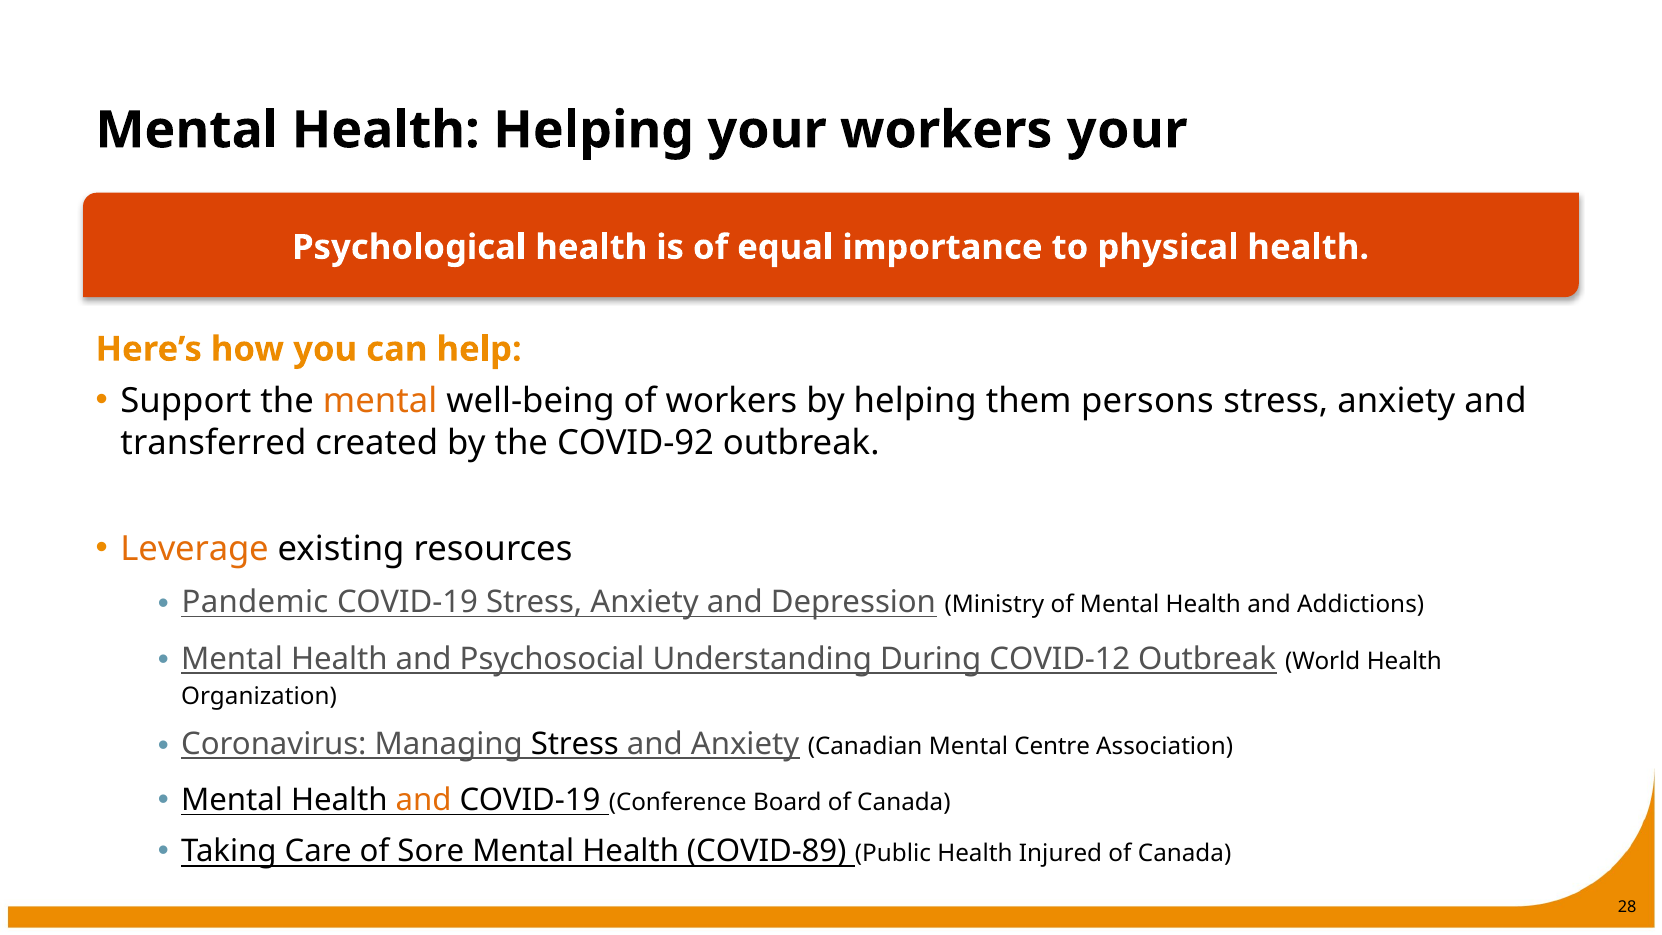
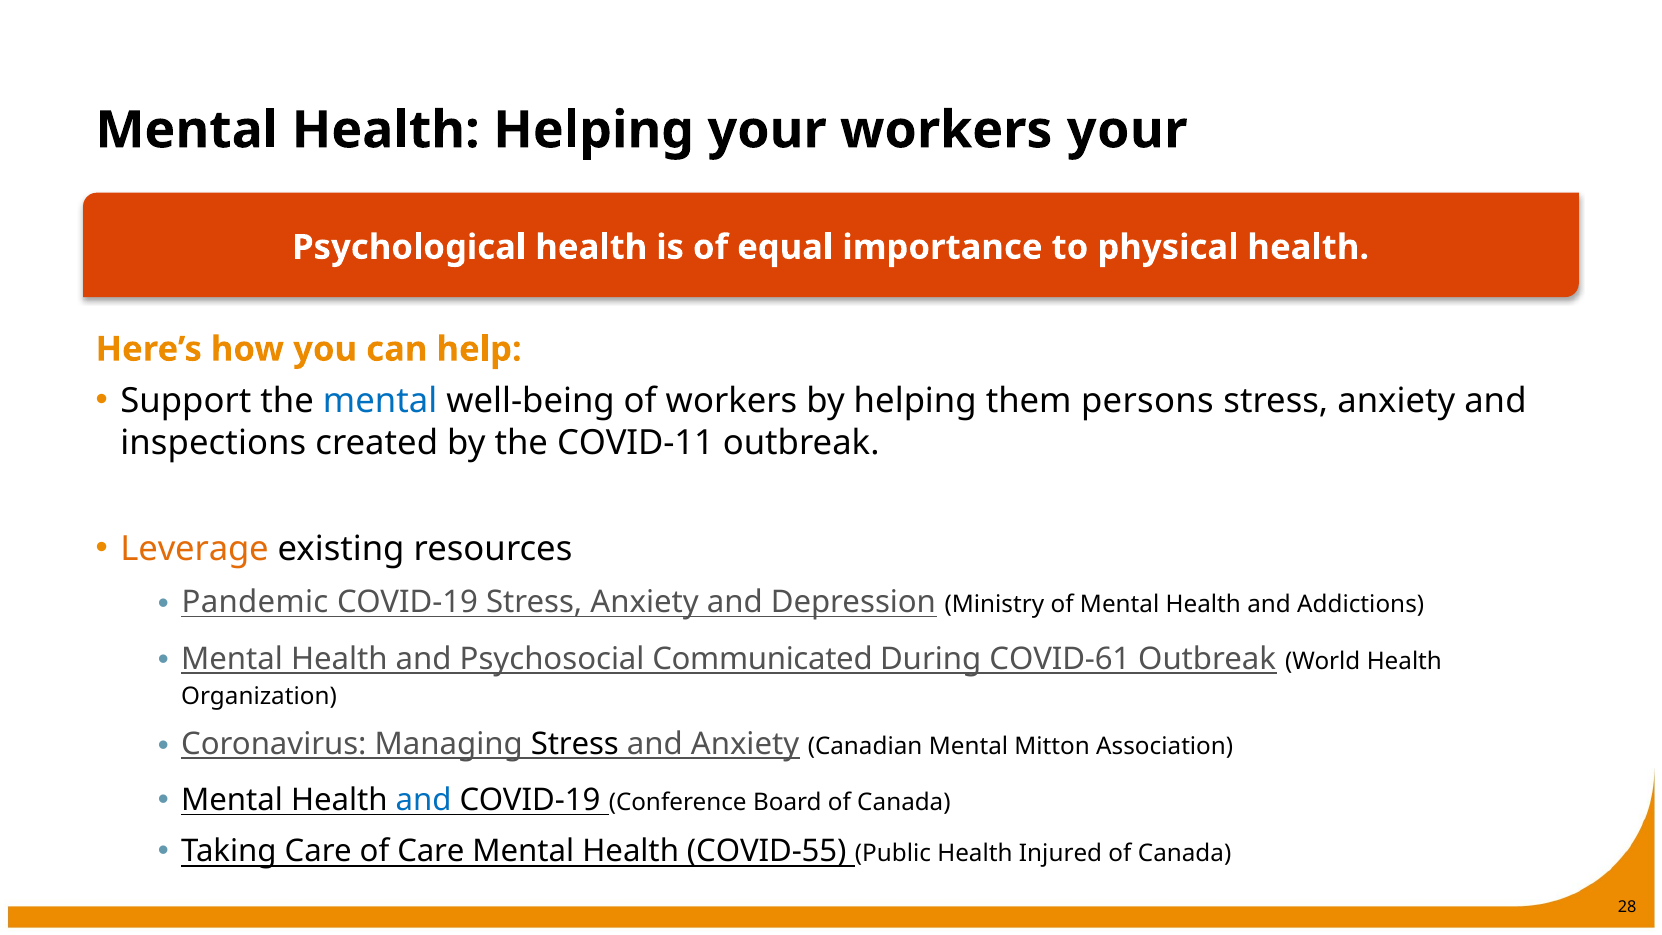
mental at (380, 401) colour: orange -> blue
transferred: transferred -> inspections
COVID-92: COVID-92 -> COVID-11
Understanding: Understanding -> Communicated
COVID-12: COVID-12 -> COVID-61
Centre: Centre -> Mitton
and at (424, 800) colour: orange -> blue
of Sore: Sore -> Care
COVID-89: COVID-89 -> COVID-55
